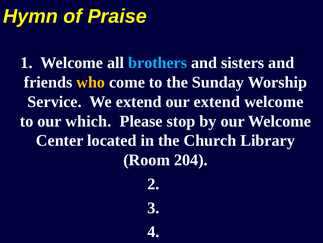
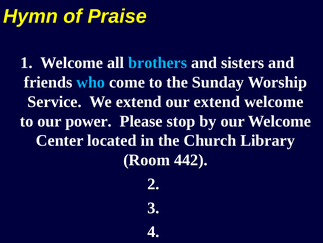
who colour: yellow -> light blue
which: which -> power
204: 204 -> 442
